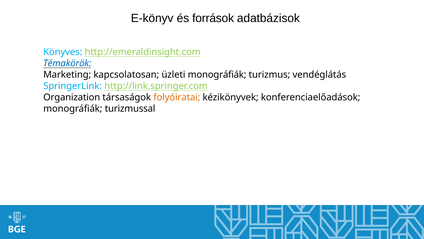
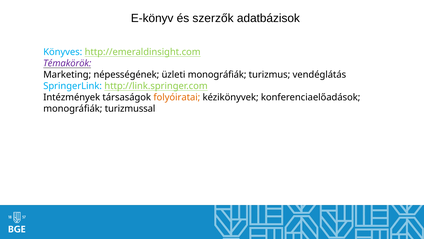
források: források -> szerzők
Témakörök colour: blue -> purple
kapcsolatosan: kapcsolatosan -> népességének
Organization: Organization -> Intézmények
